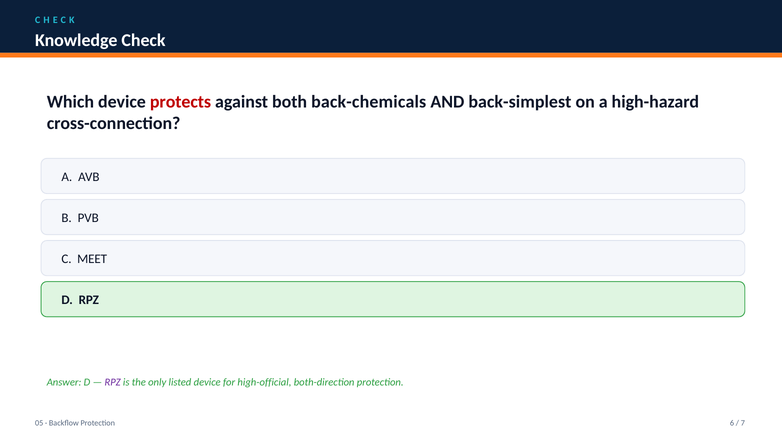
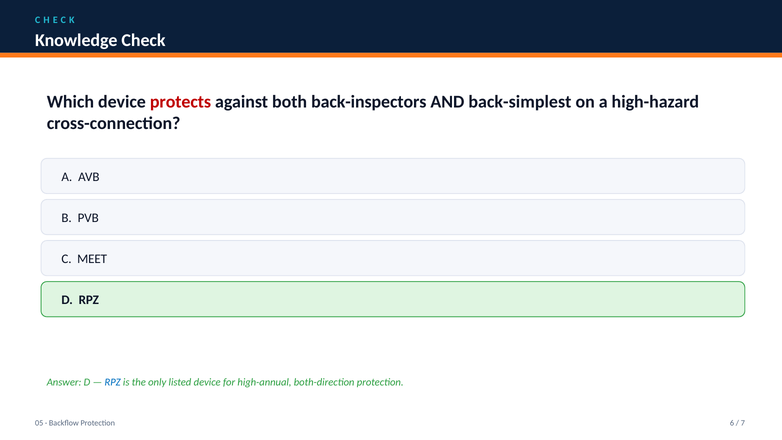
back-chemicals: back-chemicals -> back-inspectors
RPZ at (113, 382) colour: purple -> blue
high-official: high-official -> high-annual
